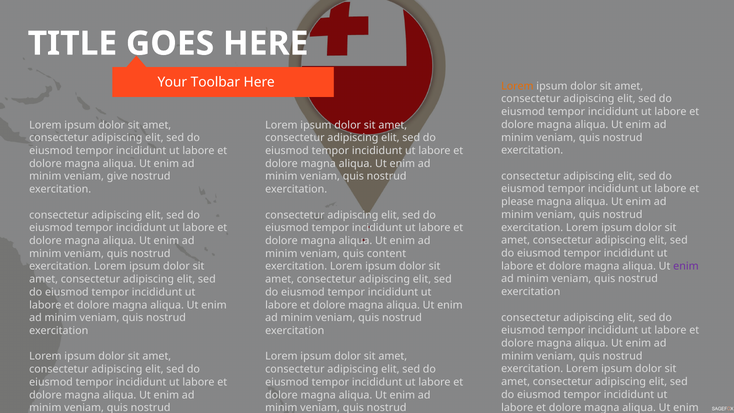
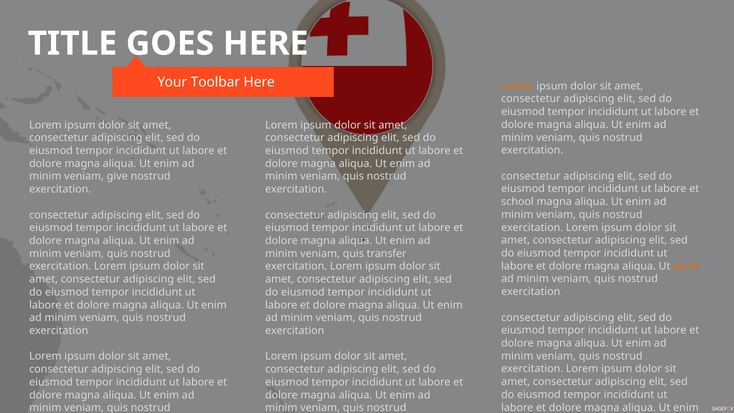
please: please -> school
content: content -> transfer
enim at (686, 266) colour: purple -> orange
